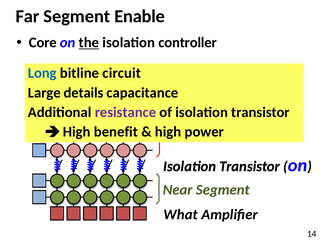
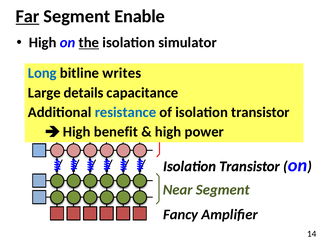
Far at (28, 16) underline: none -> present
Core at (43, 43): Core -> High
controller: controller -> simulator
circuit: circuit -> writes
resistance colour: purple -> blue
What: What -> Fancy
